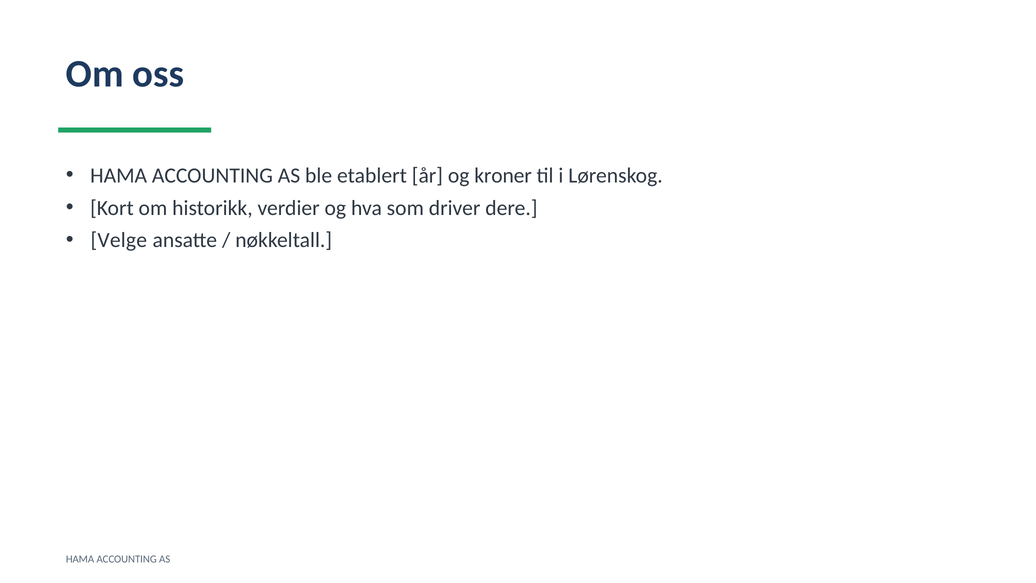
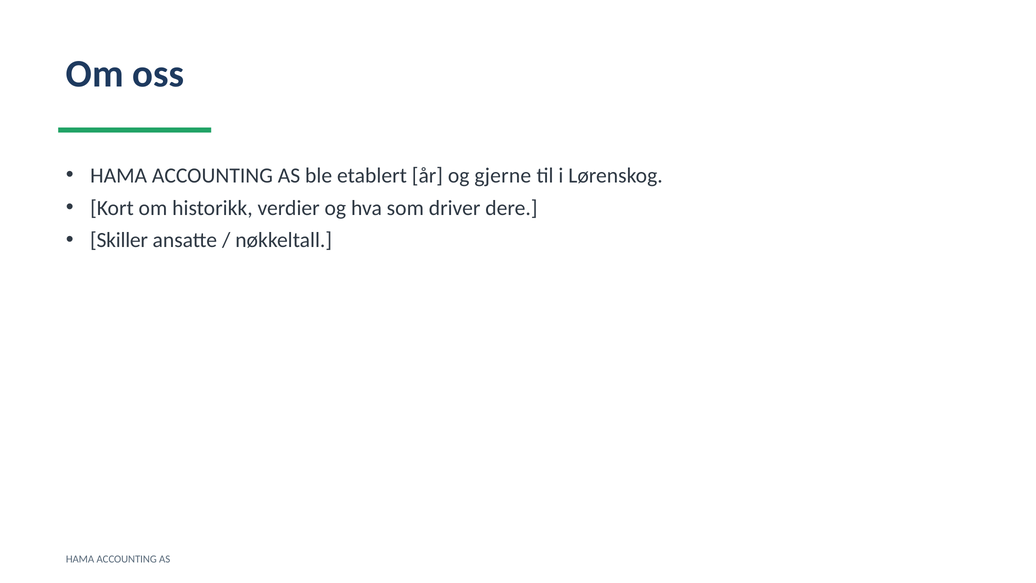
kroner: kroner -> gjerne
Velge: Velge -> Skiller
